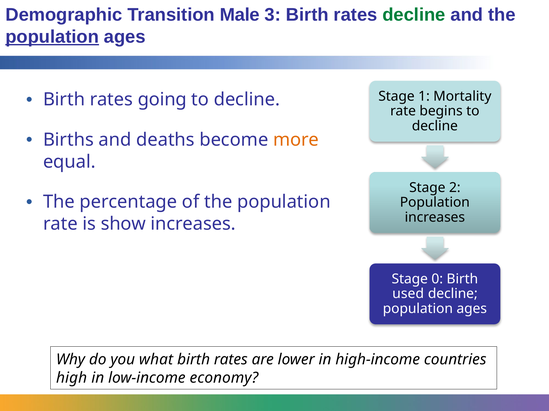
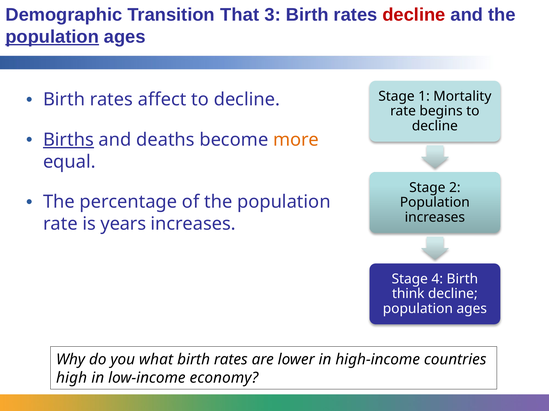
Male: Male -> That
decline at (414, 15) colour: green -> red
going: going -> affect
Births underline: none -> present
show: show -> years
0: 0 -> 4
used: used -> think
